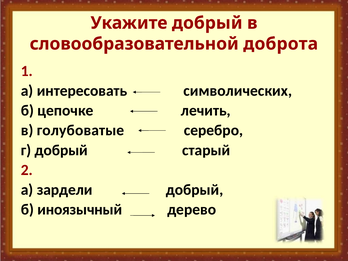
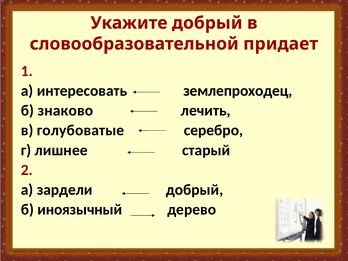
доброта: доброта -> придает
символических: символических -> землепроходец
цепочке: цепочке -> знаково
г добрый: добрый -> лишнее
